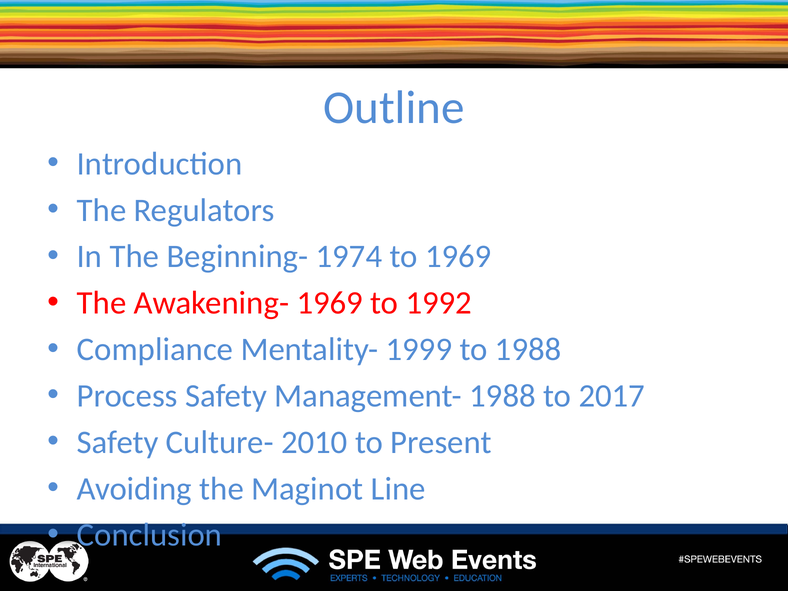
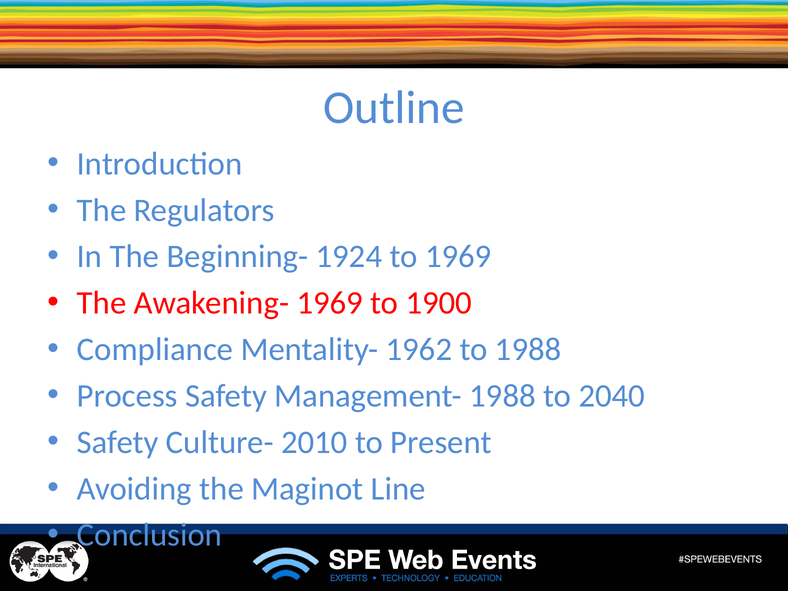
1974: 1974 -> 1924
1992: 1992 -> 1900
1999: 1999 -> 1962
2017: 2017 -> 2040
